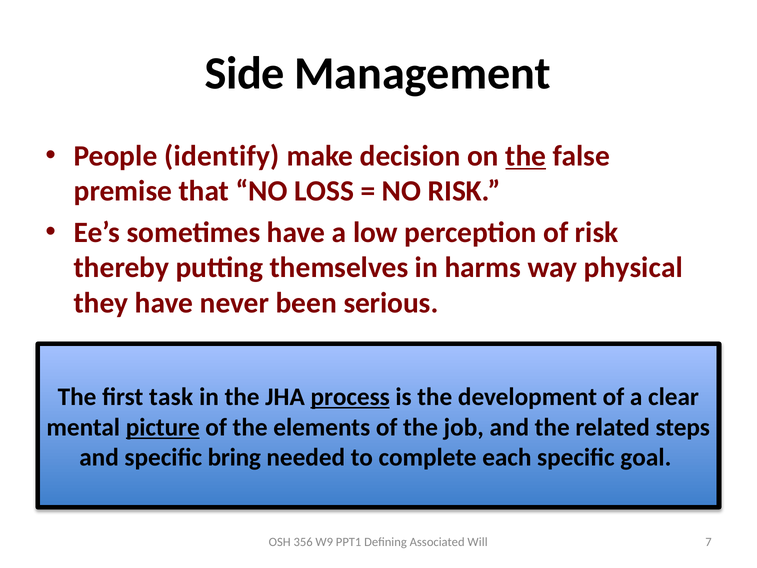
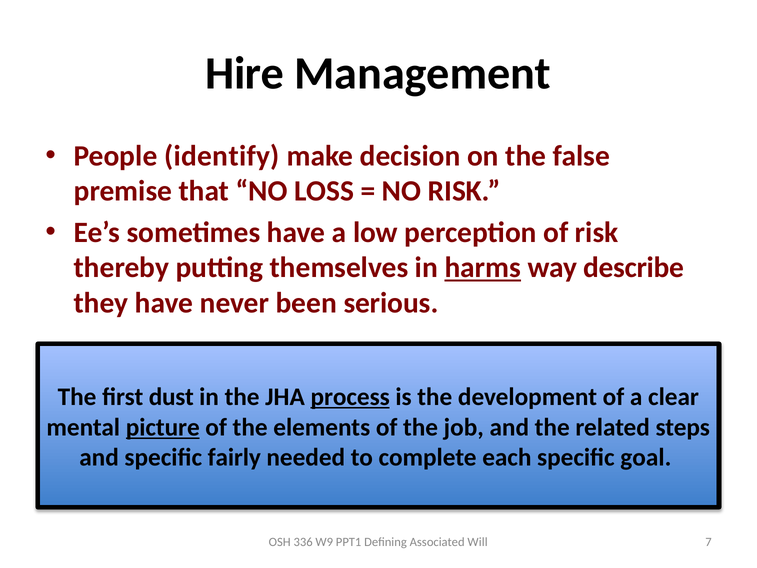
Side: Side -> Hire
the at (526, 156) underline: present -> none
harms underline: none -> present
physical: physical -> describe
task: task -> dust
bring: bring -> fairly
356: 356 -> 336
